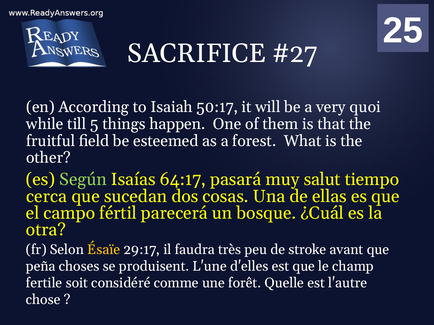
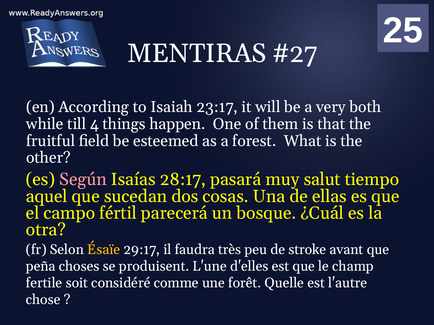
SACRIFICE: SACRIFICE -> MENTIRAS
50:17: 50:17 -> 23:17
quoi: quoi -> both
5: 5 -> 4
Según colour: light green -> pink
64:17: 64:17 -> 28:17
cerca: cerca -> aquel
